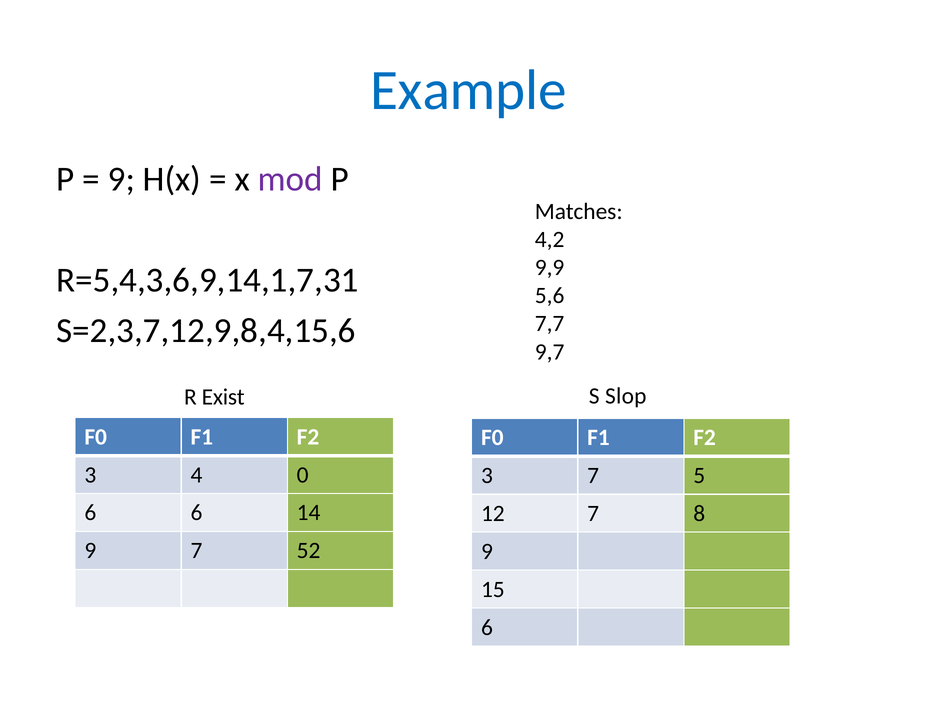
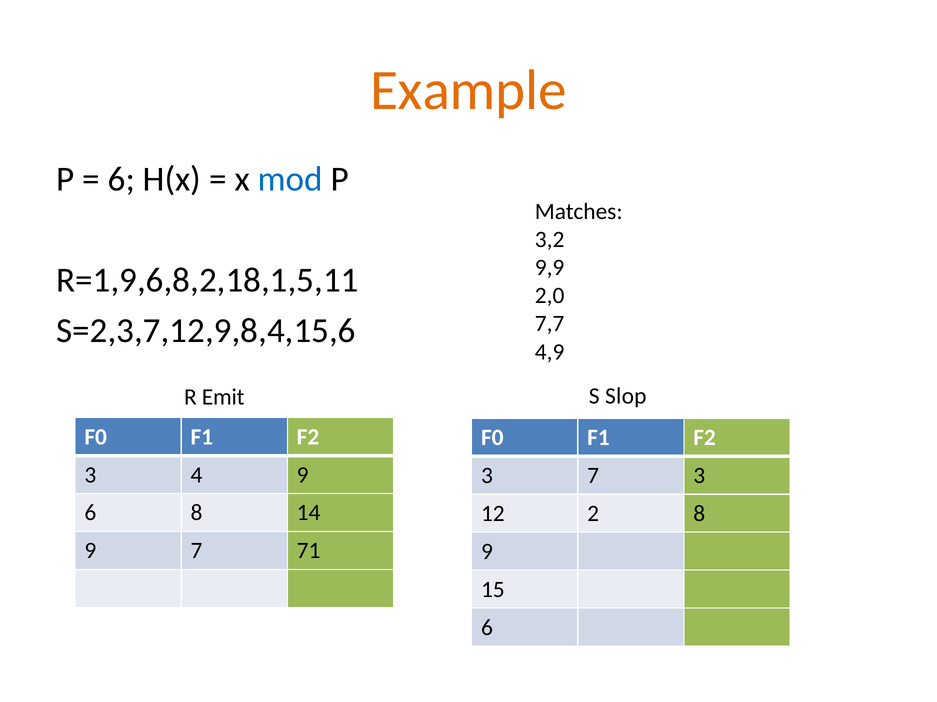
Example colour: blue -> orange
9 at (121, 179): 9 -> 6
mod colour: purple -> blue
4,2: 4,2 -> 3,2
R=5,4,3,6,9,14,1,7,31: R=5,4,3,6,9,14,1,7,31 -> R=1,9,6,8,2,18,1,5,11
5,6: 5,6 -> 2,0
9,7: 9,7 -> 4,9
Exist: Exist -> Emit
4 0: 0 -> 9
7 5: 5 -> 3
6 6: 6 -> 8
12 7: 7 -> 2
52: 52 -> 71
